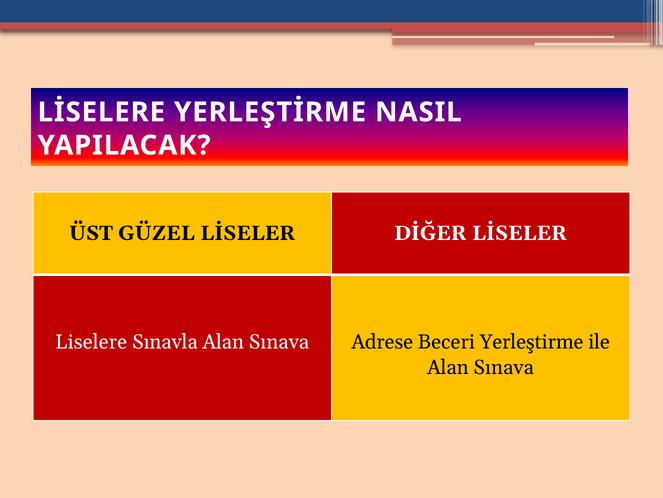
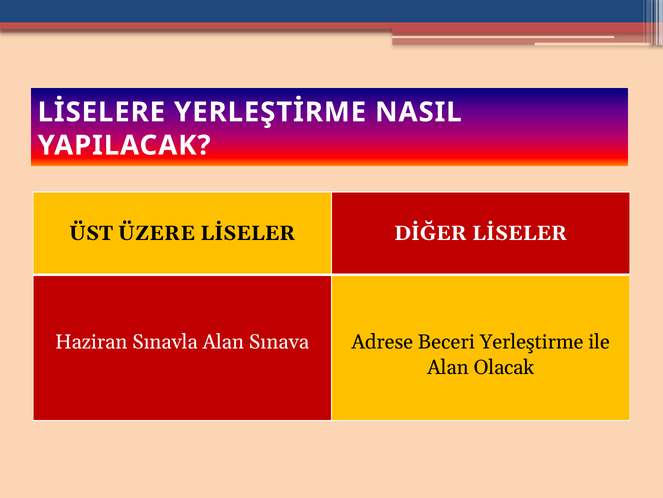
GÜZEL: GÜZEL -> ÜZERE
Liselere: Liselere -> Haziran
Sınava at (504, 367): Sınava -> Olacak
